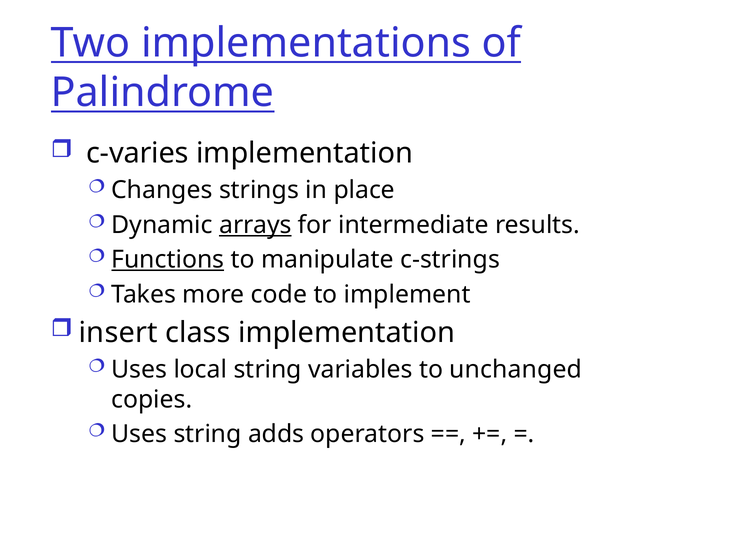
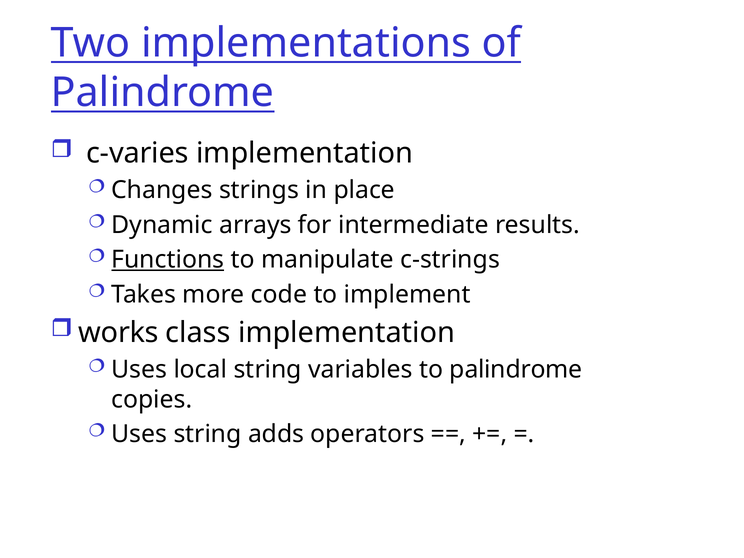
arrays underline: present -> none
insert: insert -> works
to unchanged: unchanged -> palindrome
